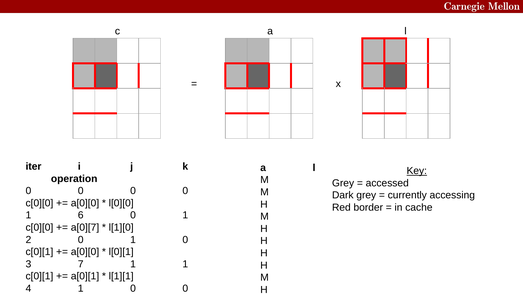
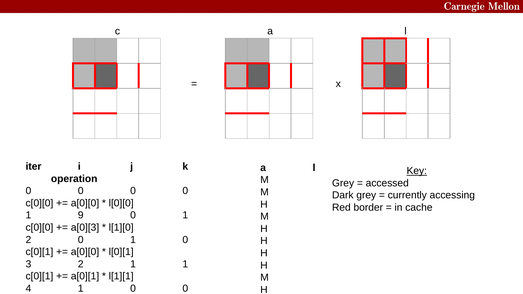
1 6: 6 -> 9
a[0][7: a[0][7 -> a[0][3
3 7: 7 -> 2
